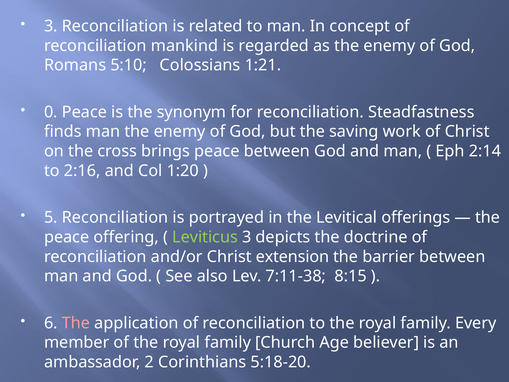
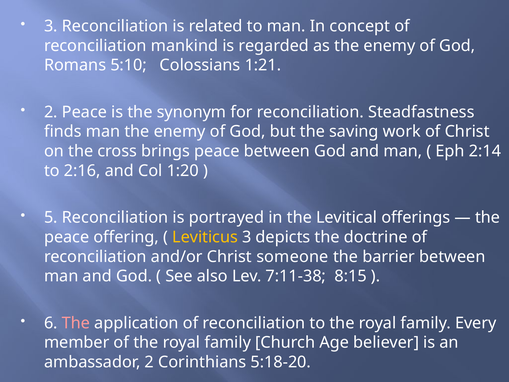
0 at (51, 112): 0 -> 2
Leviticus colour: light green -> yellow
extension: extension -> someone
